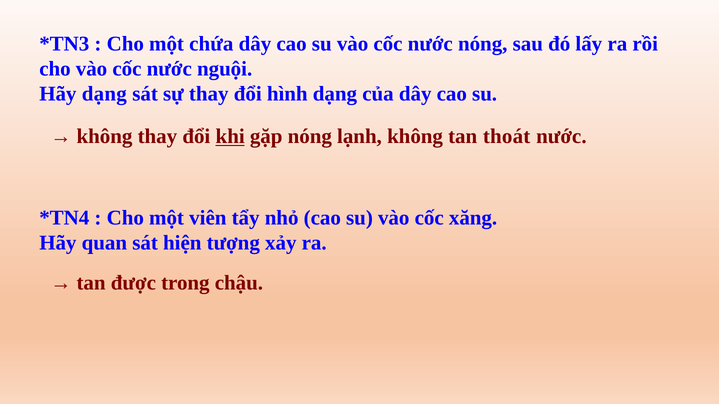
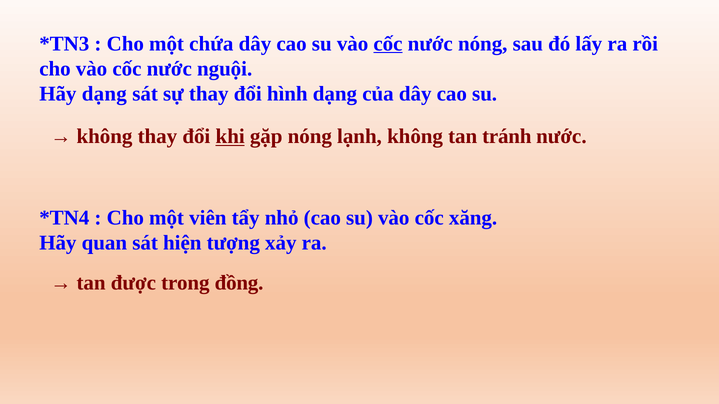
cốc at (388, 44) underline: none -> present
thoát: thoát -> tránh
chậu: chậu -> đồng
